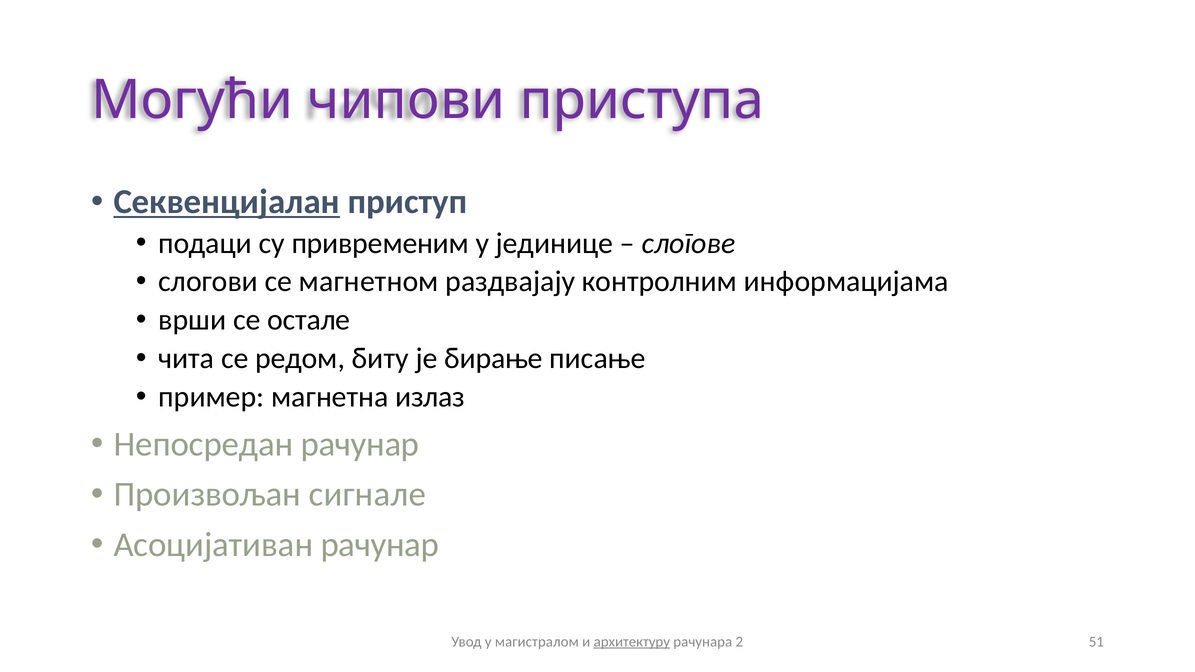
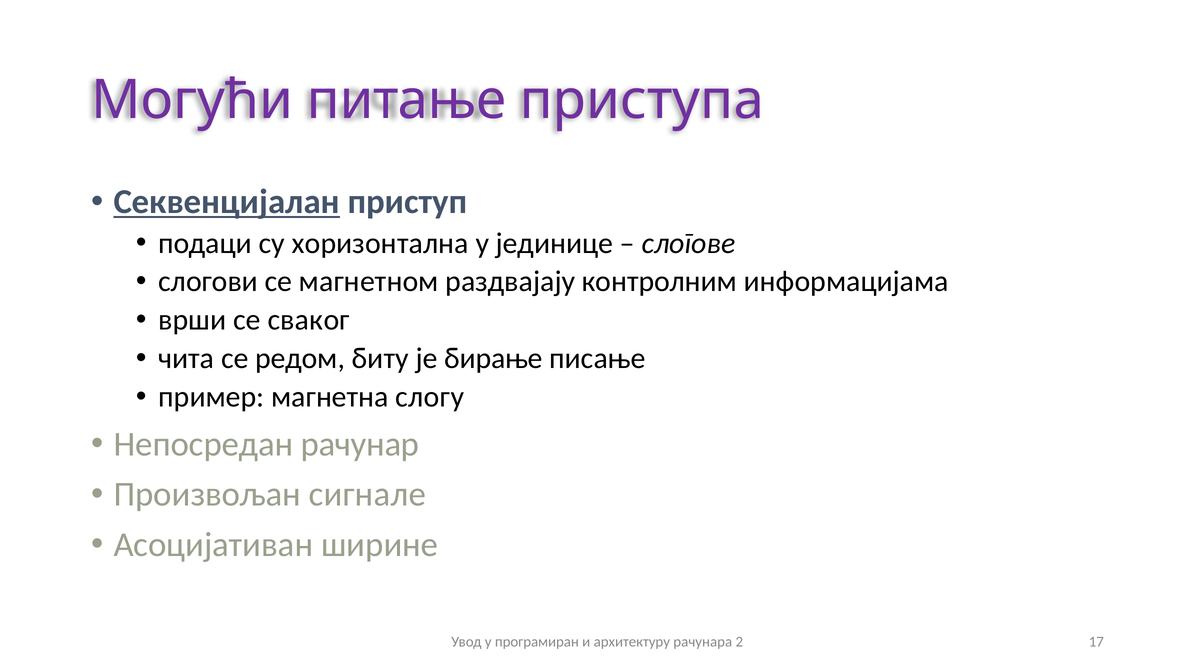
чипови: чипови -> питање
привременим: привременим -> хоризонтална
остале: остале -> сваког
излаз: излаз -> слогу
Асоцијативан рачунар: рачунар -> ширине
магистралом: магистралом -> програмиран
архитектуру underline: present -> none
51: 51 -> 17
